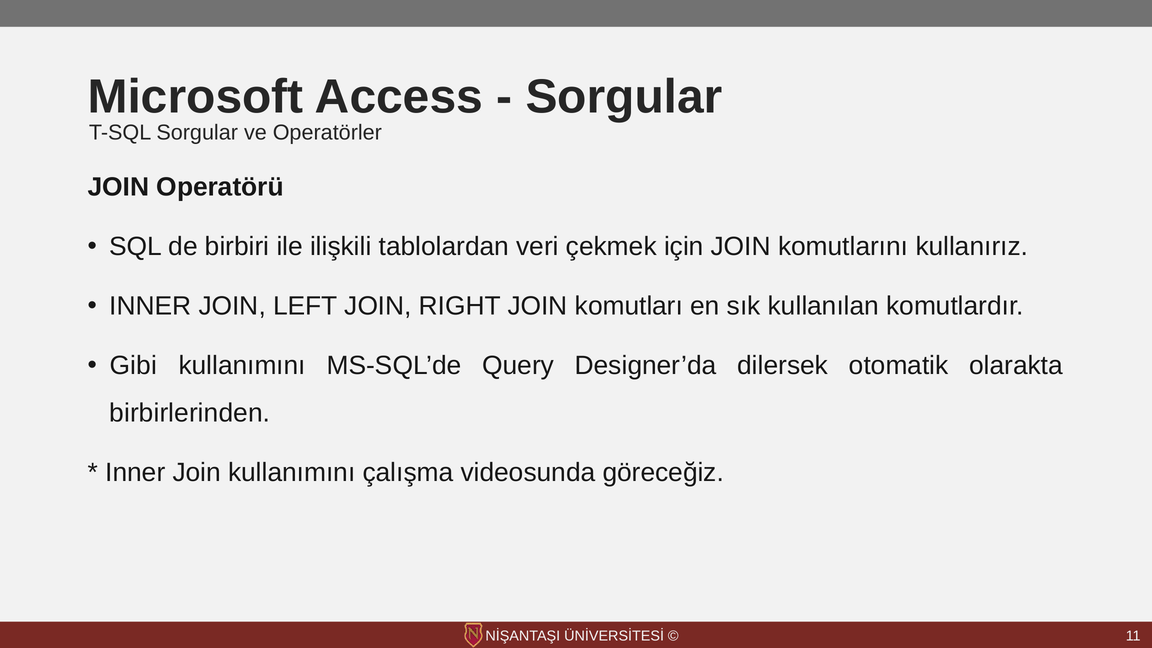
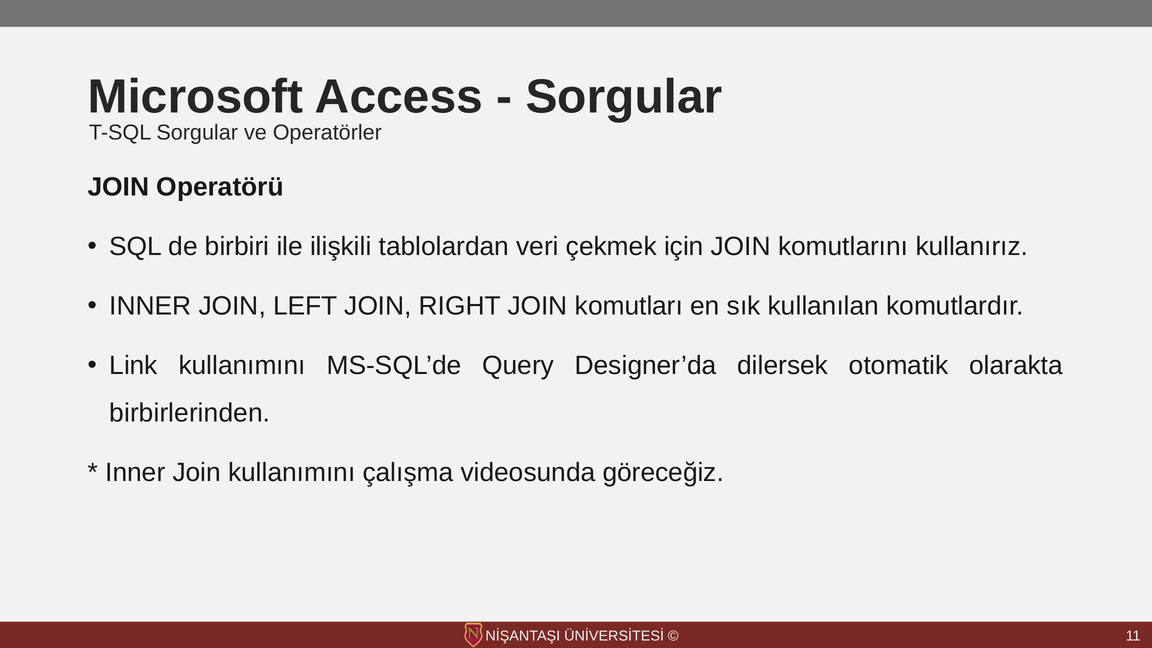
Gibi: Gibi -> Link
